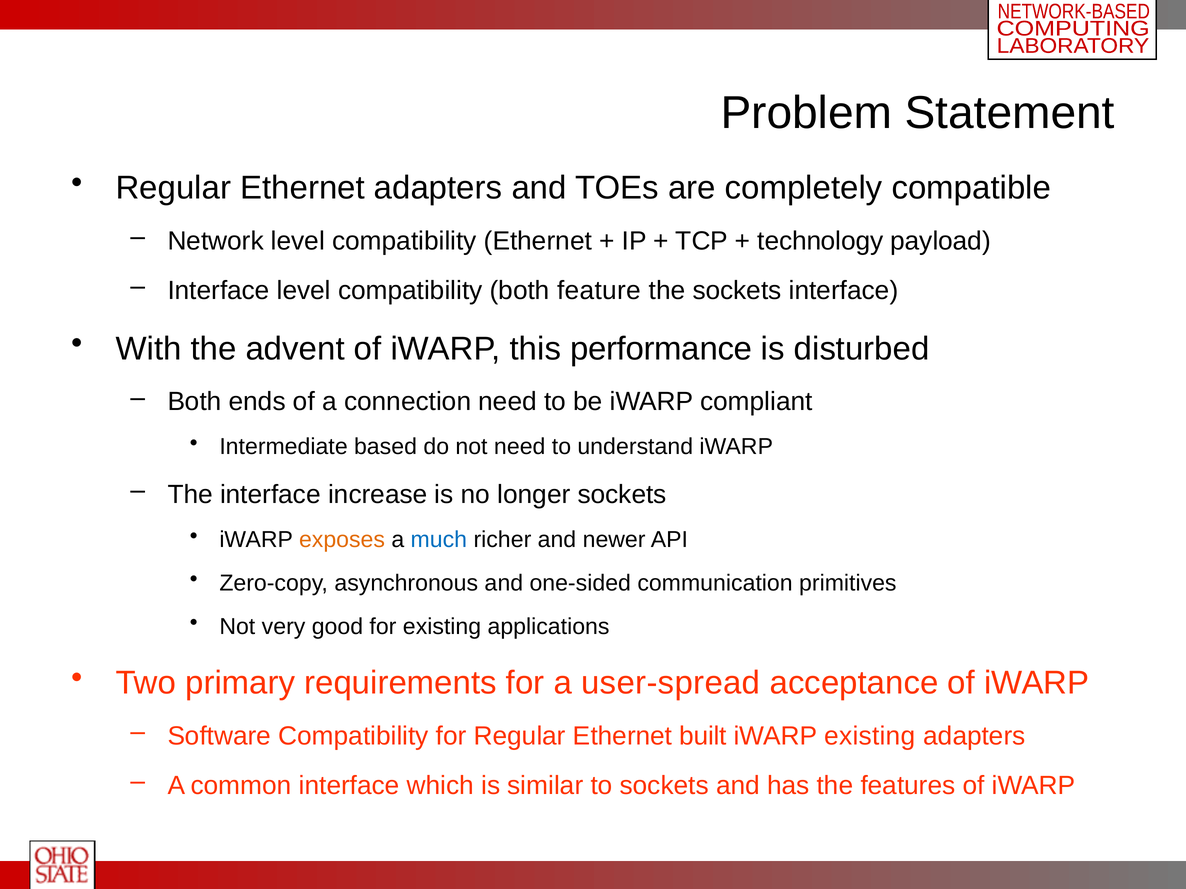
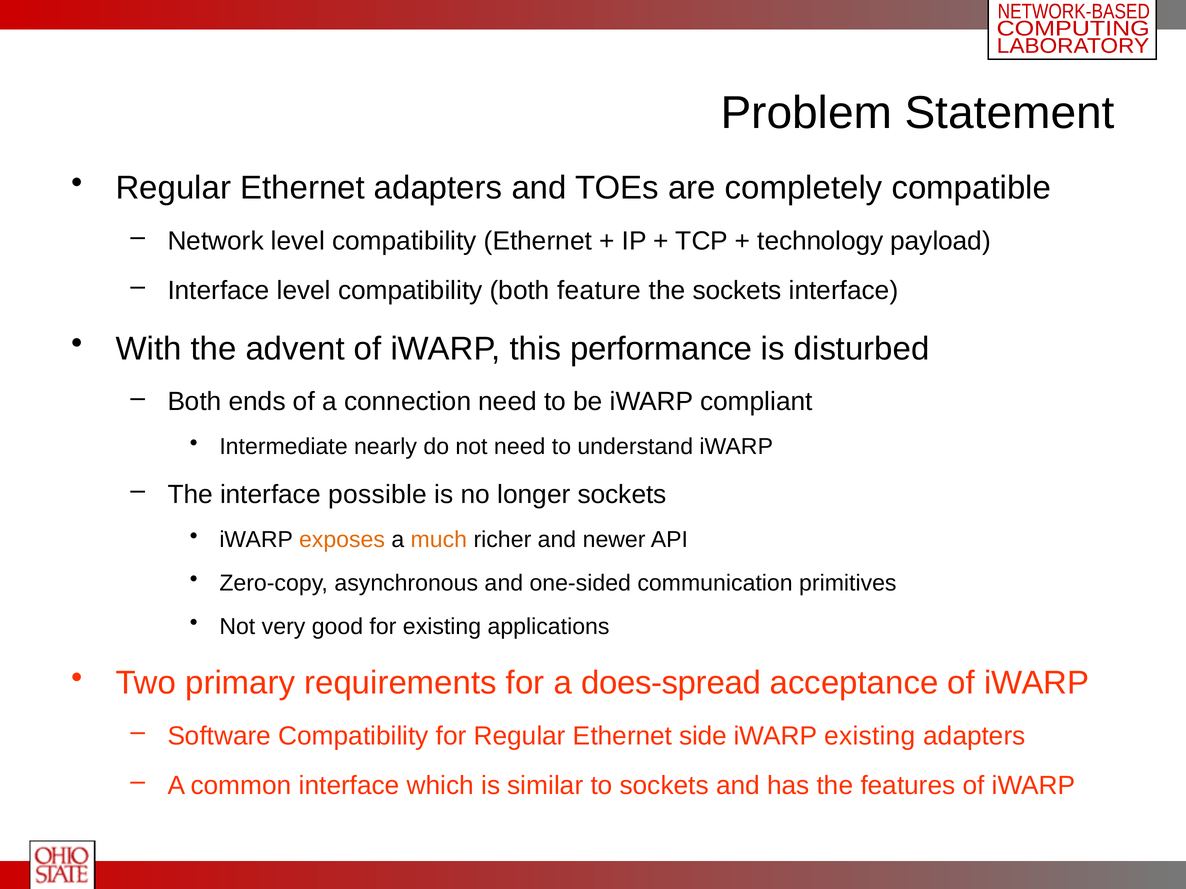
based: based -> nearly
increase: increase -> possible
much colour: blue -> orange
user-spread: user-spread -> does-spread
built: built -> side
